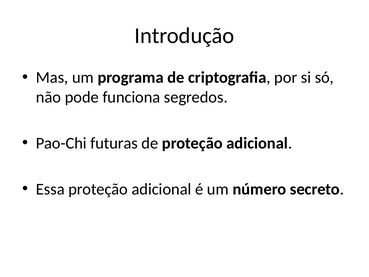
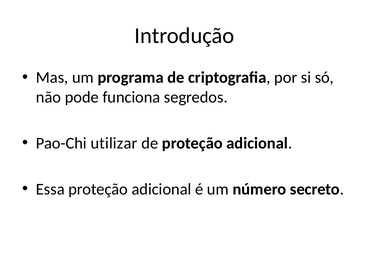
futuras: futuras -> utilizar
